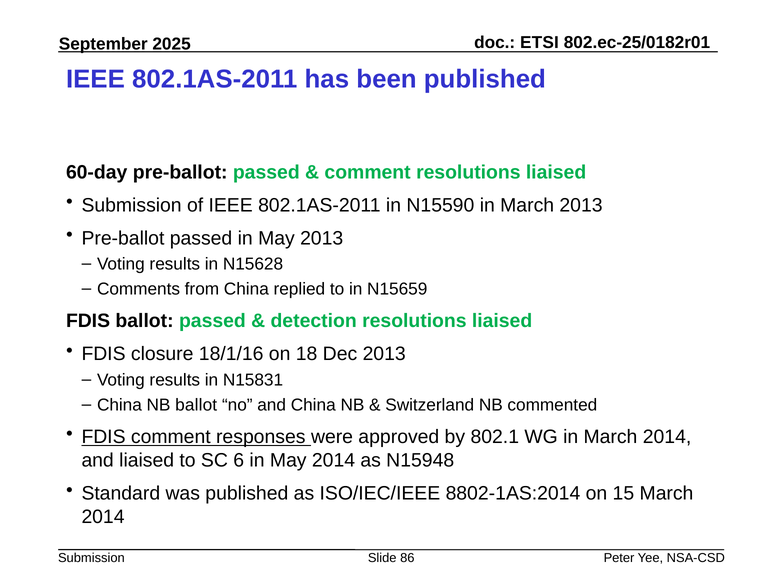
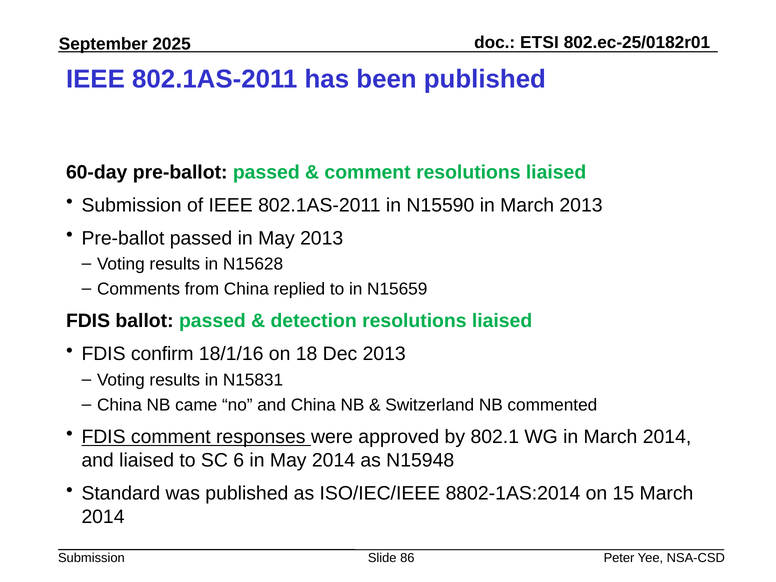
closure: closure -> confirm
NB ballot: ballot -> came
